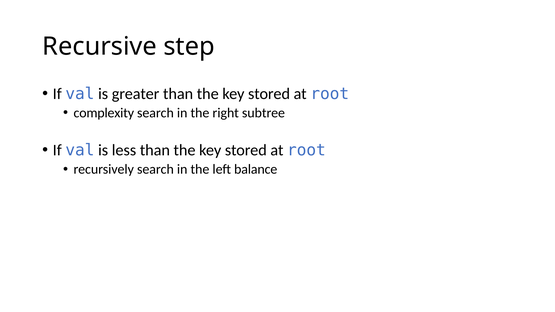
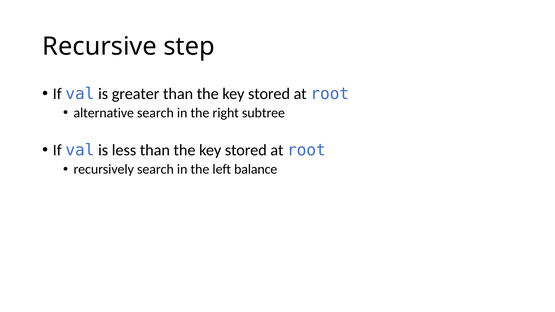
complexity: complexity -> alternative
